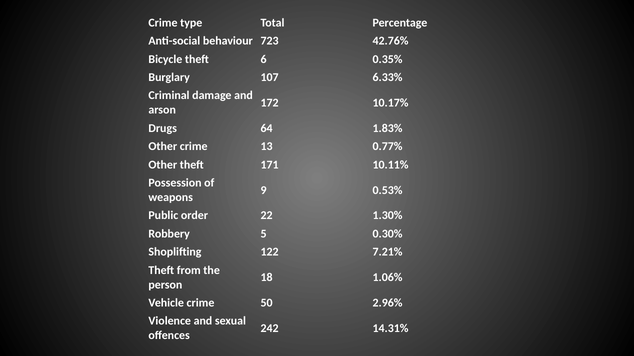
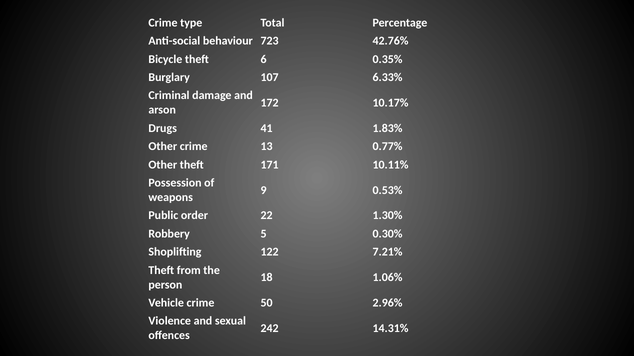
64: 64 -> 41
